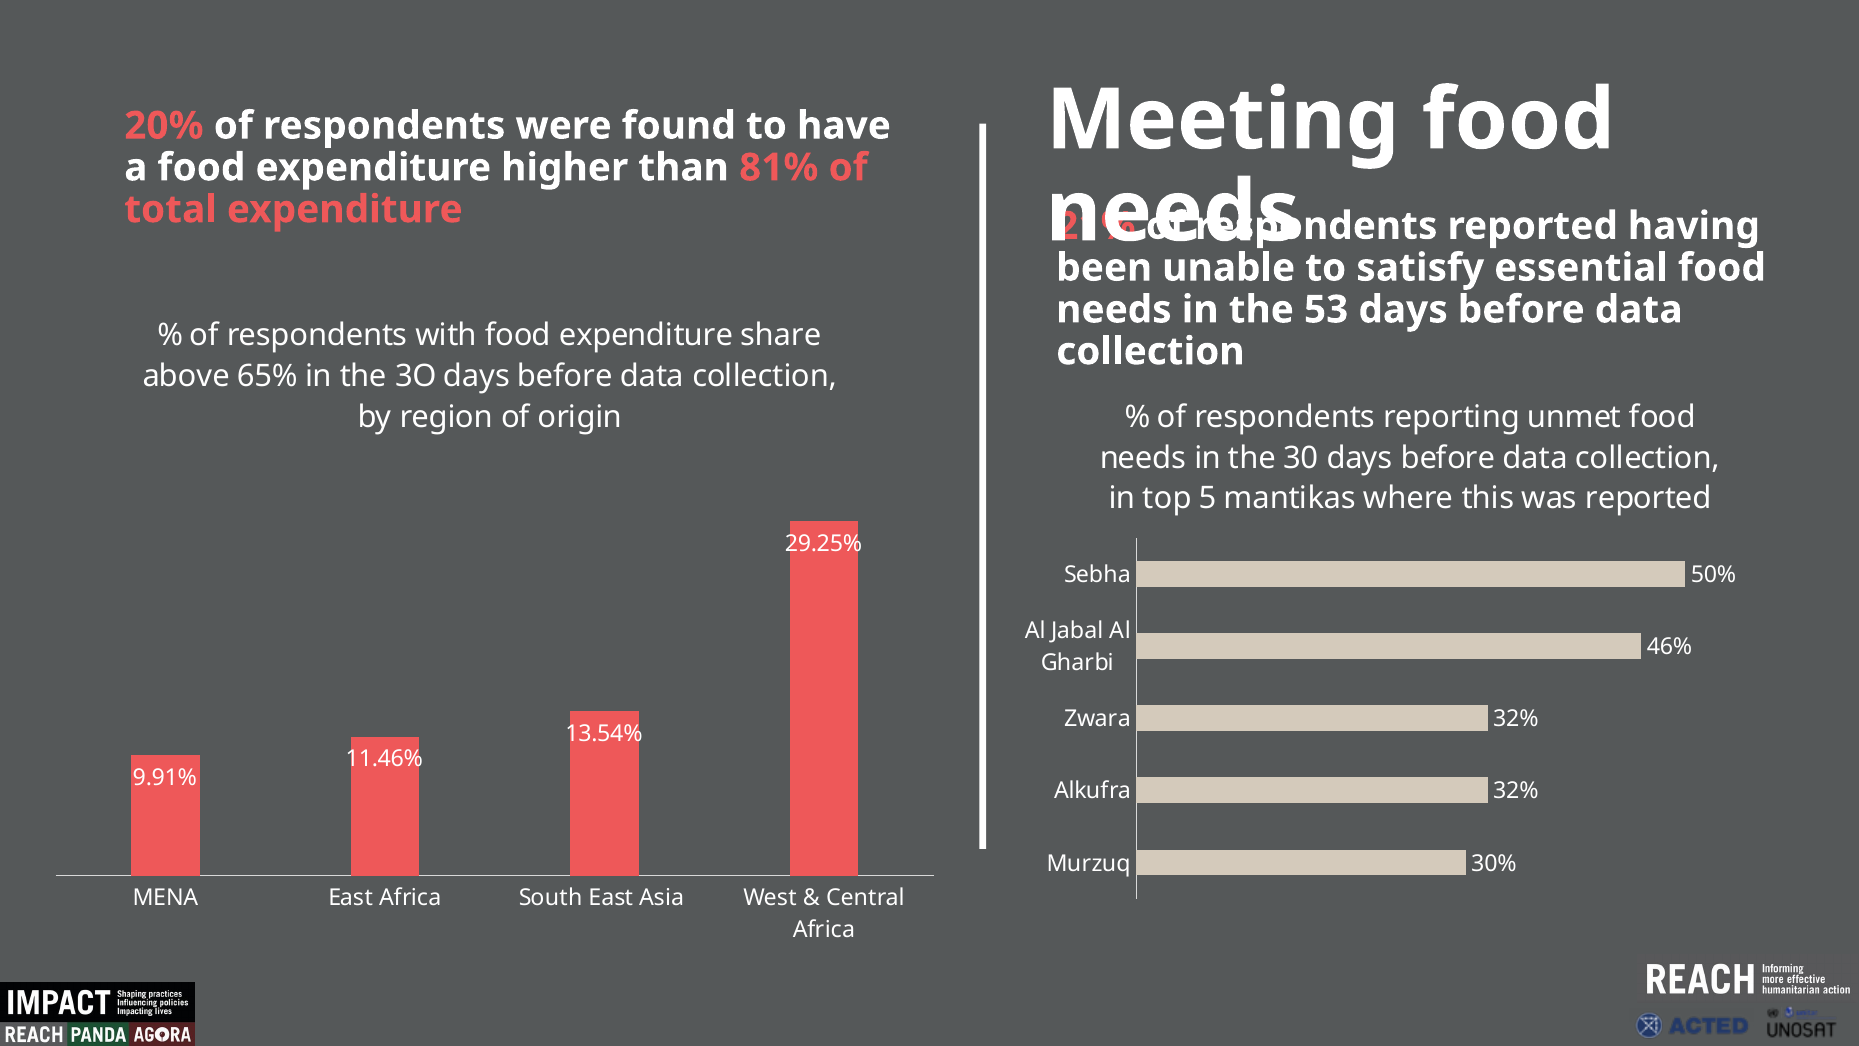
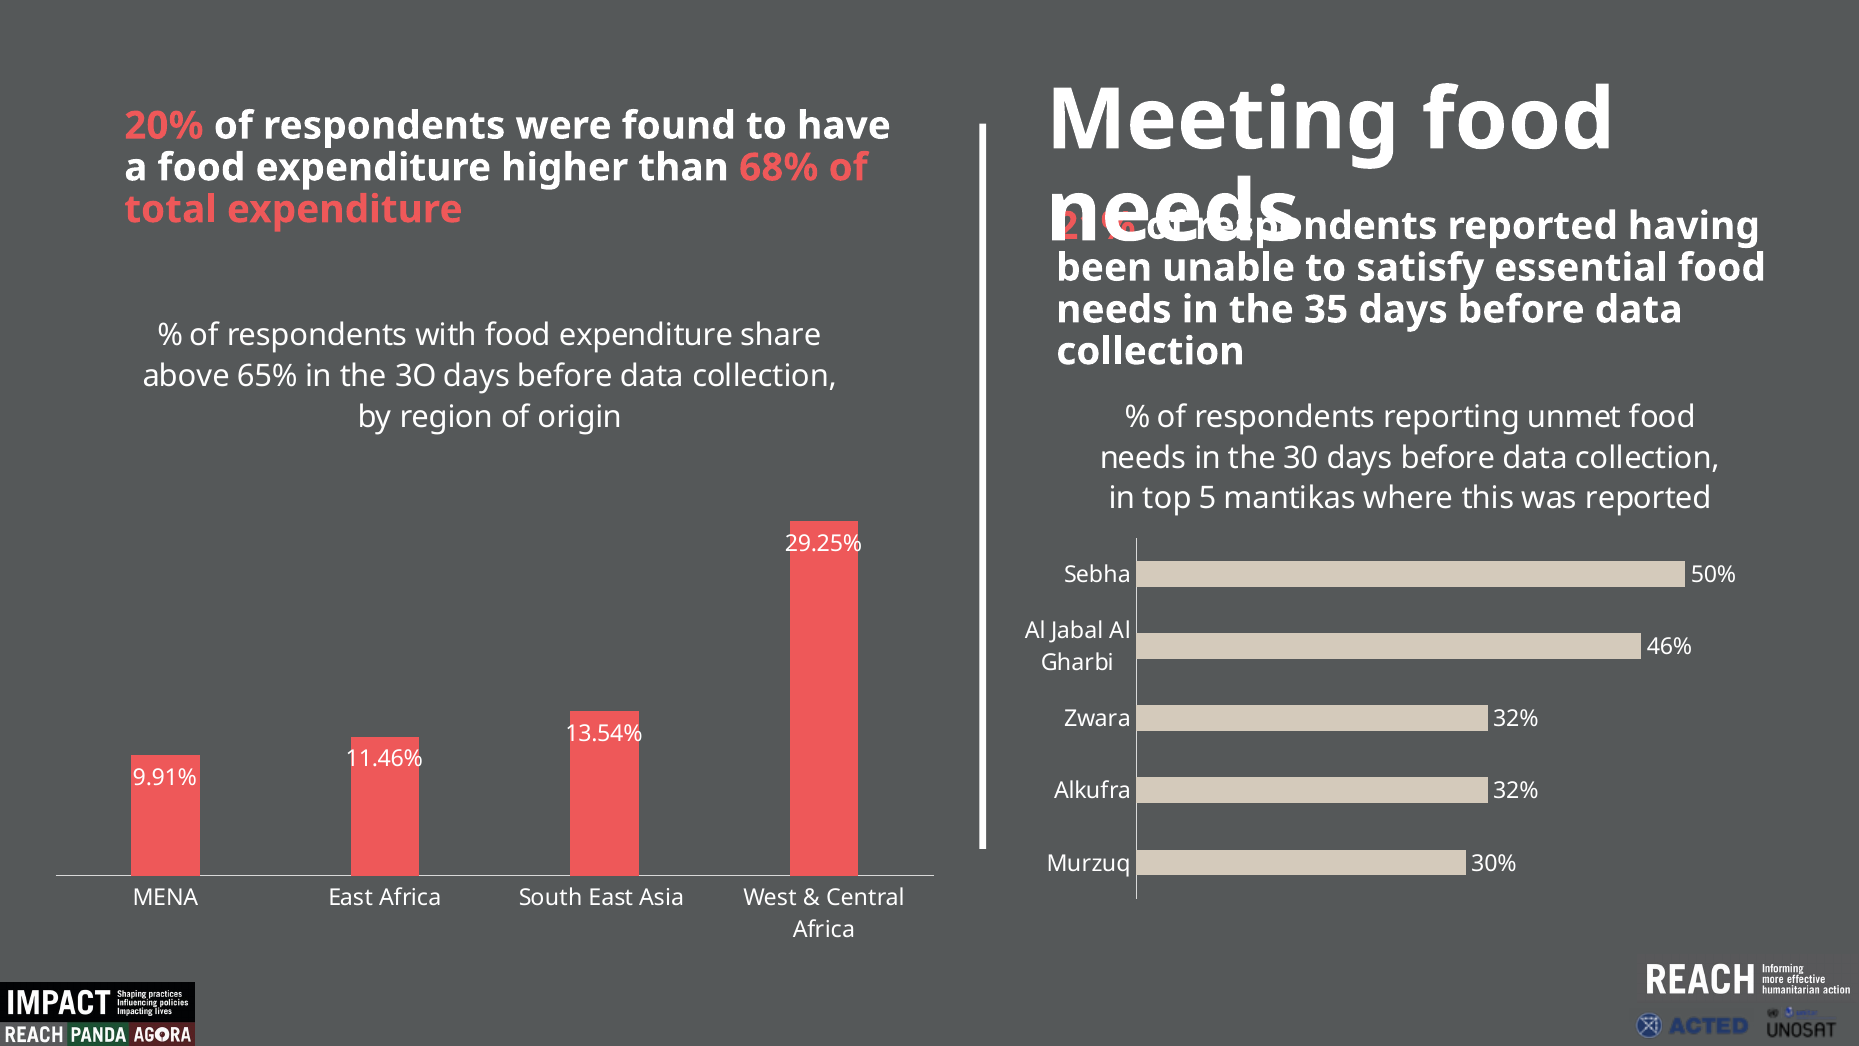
81%: 81% -> 68%
53: 53 -> 35
